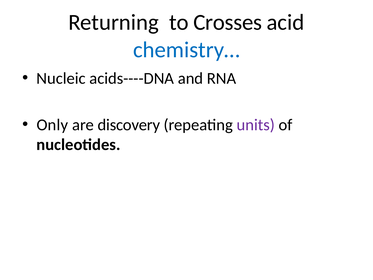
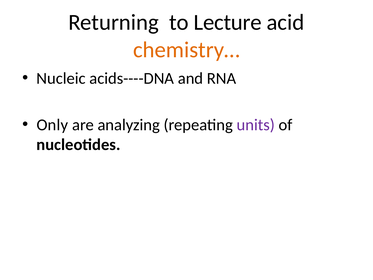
Crosses: Crosses -> Lecture
chemistry… colour: blue -> orange
discovery: discovery -> analyzing
